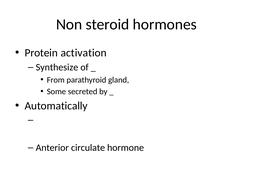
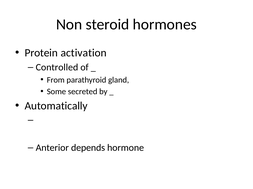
Synthesize: Synthesize -> Controlled
circulate: circulate -> depends
